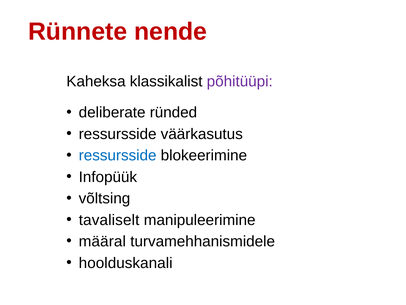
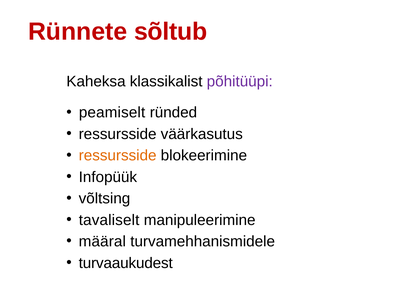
nende: nende -> sõltub
deliberate: deliberate -> peamiselt
ressursside at (118, 155) colour: blue -> orange
hoolduskanali: hoolduskanali -> turvaaukudest
